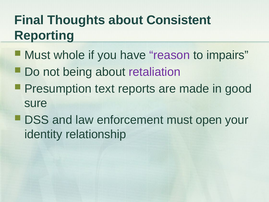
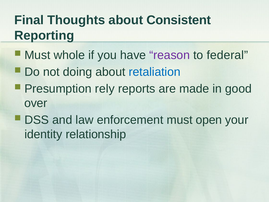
impairs: impairs -> federal
being: being -> doing
retaliation colour: purple -> blue
text: text -> rely
sure: sure -> over
